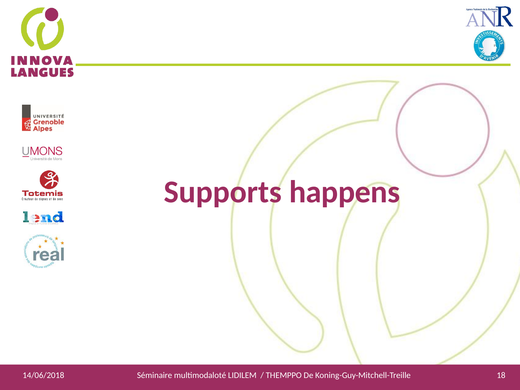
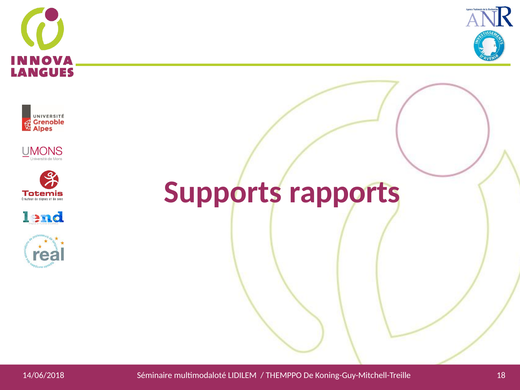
happens: happens -> rapports
